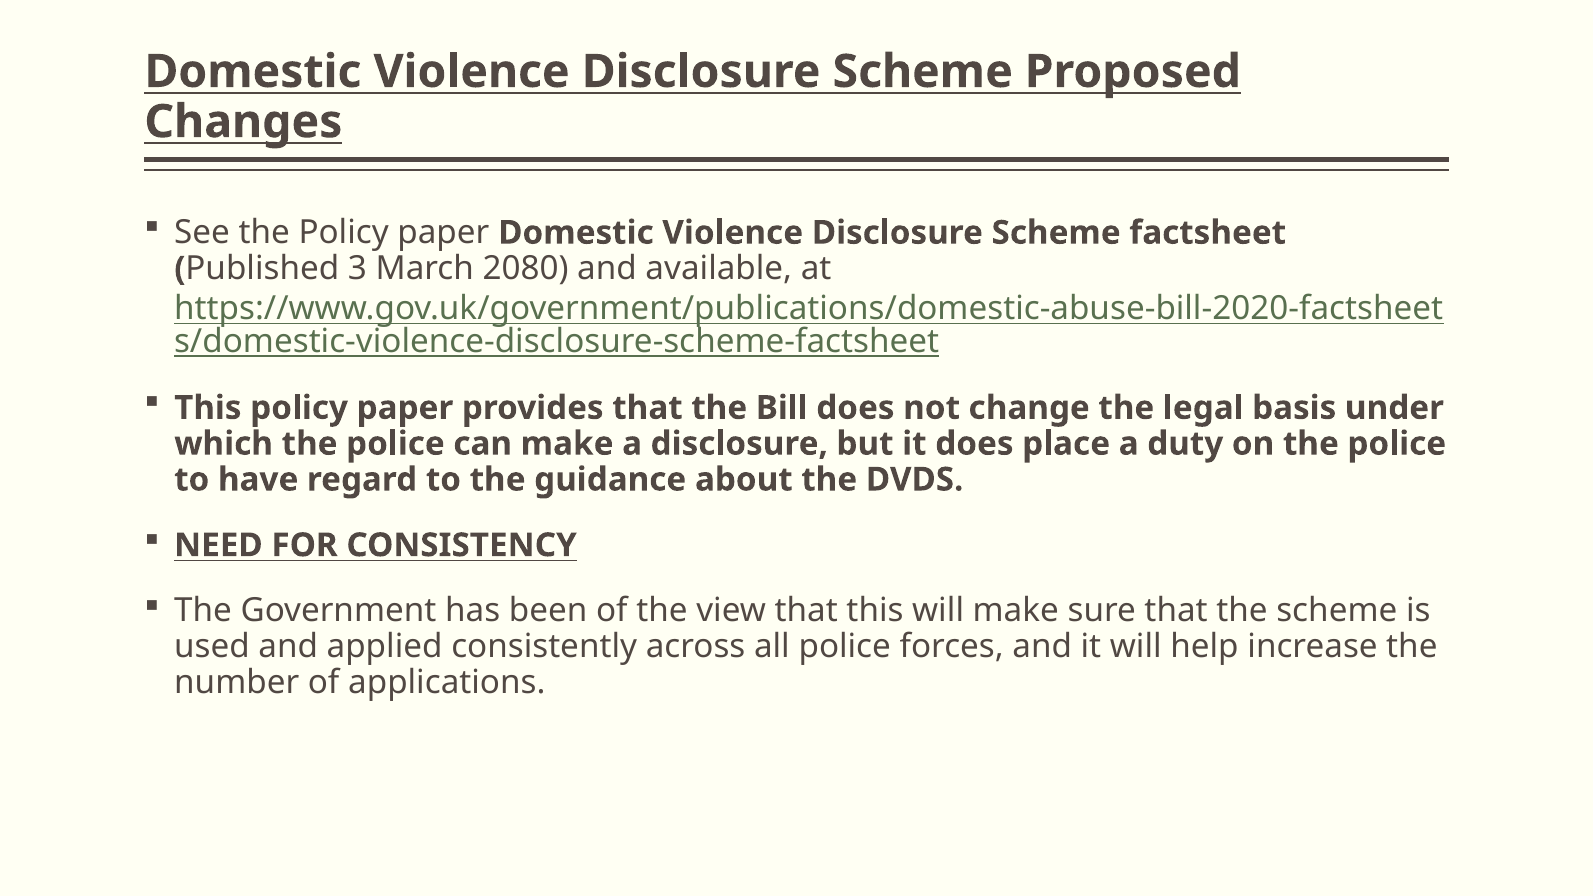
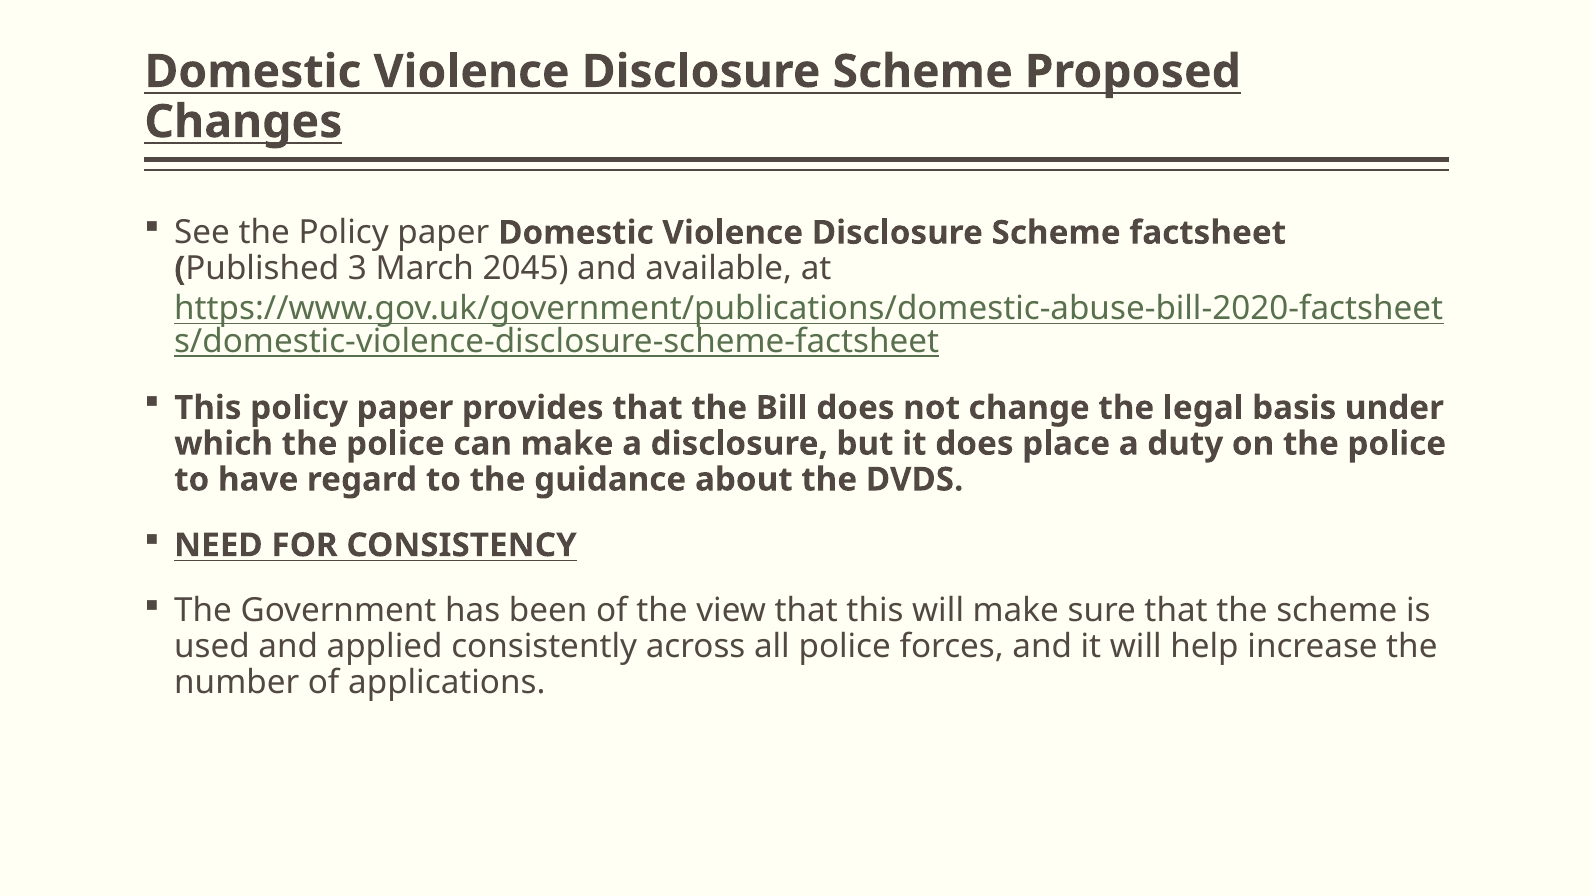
2080: 2080 -> 2045
